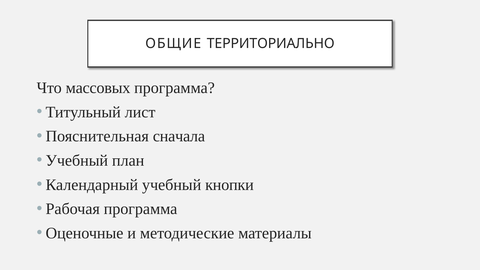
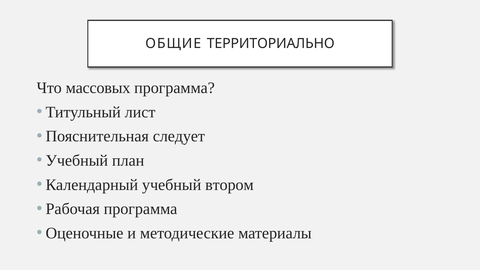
сначала: сначала -> следует
кнопки: кнопки -> втором
